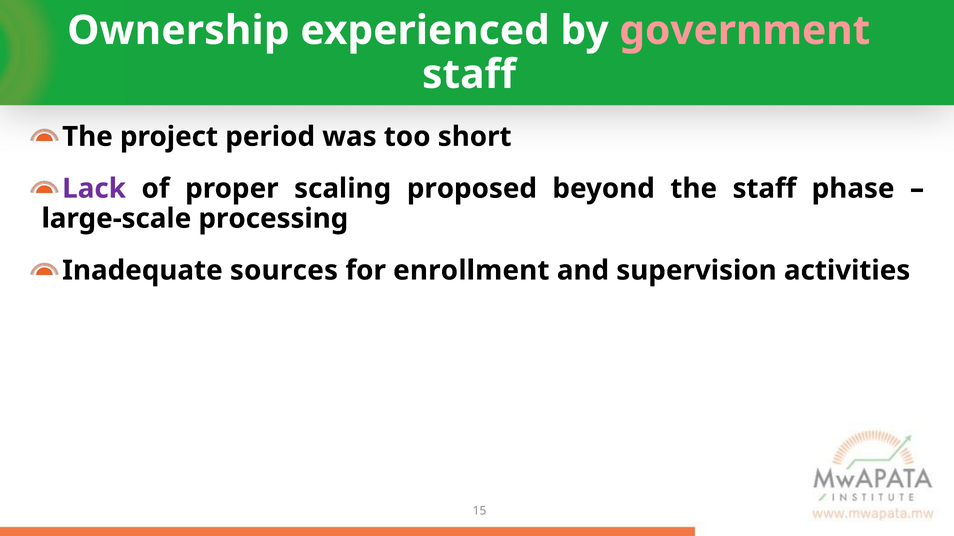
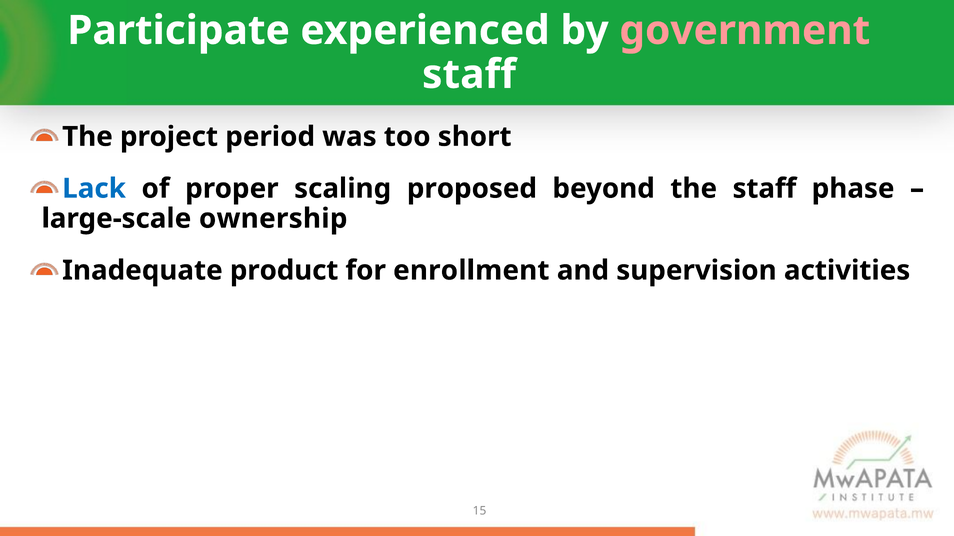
Ownership: Ownership -> Participate
Lack colour: purple -> blue
processing: processing -> ownership
sources: sources -> product
